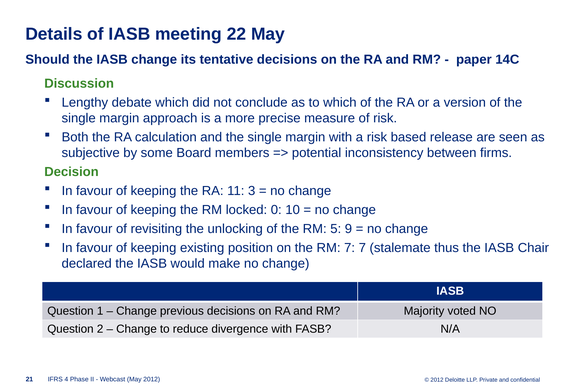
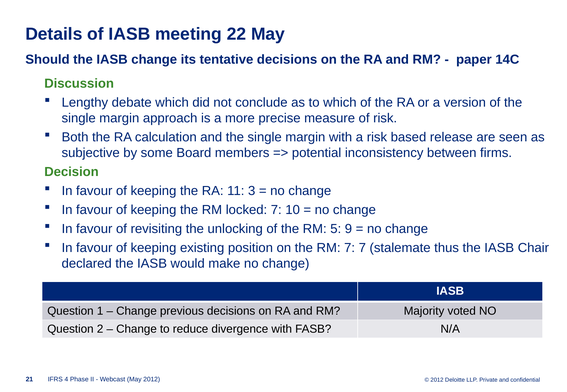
locked 0: 0 -> 7
